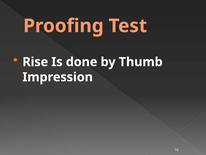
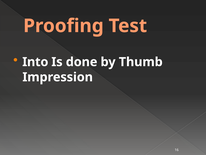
Rise: Rise -> Into
